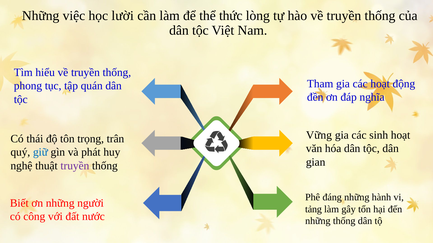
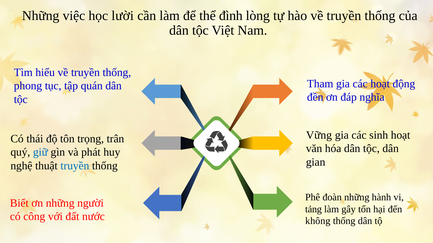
thức: thức -> đình
truyền at (75, 166) colour: purple -> blue
đáng: đáng -> đoàn
những at (318, 221): những -> không
